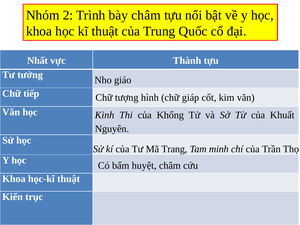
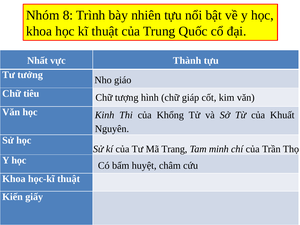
2: 2 -> 8
bày châm: châm -> nhiên
tiếp: tiếp -> tiêu
trục: trục -> giấy
